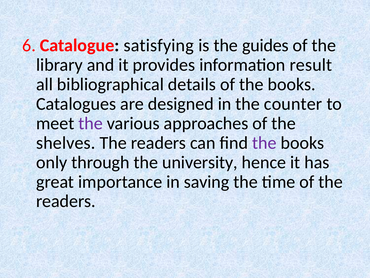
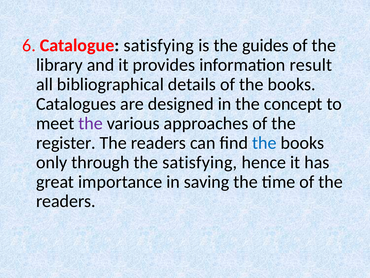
counter: counter -> concept
shelves: shelves -> register
the at (264, 143) colour: purple -> blue
the university: university -> satisfying
